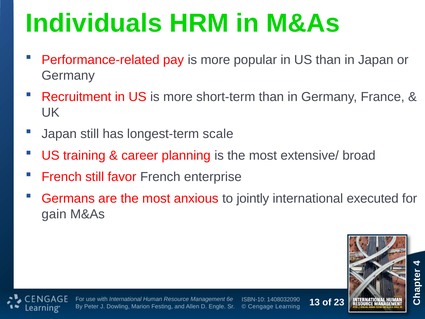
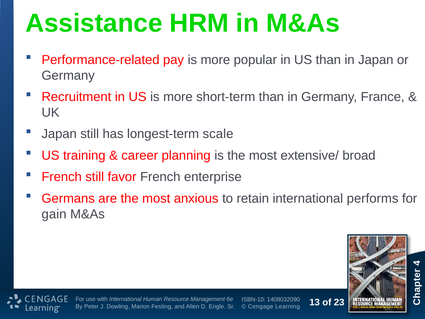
Individuals: Individuals -> Assistance
jointly: jointly -> retain
executed: executed -> performs
